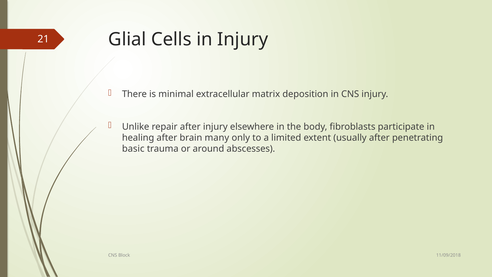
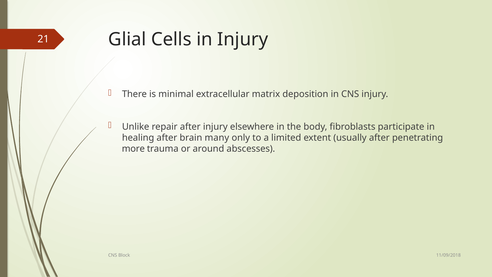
basic: basic -> more
